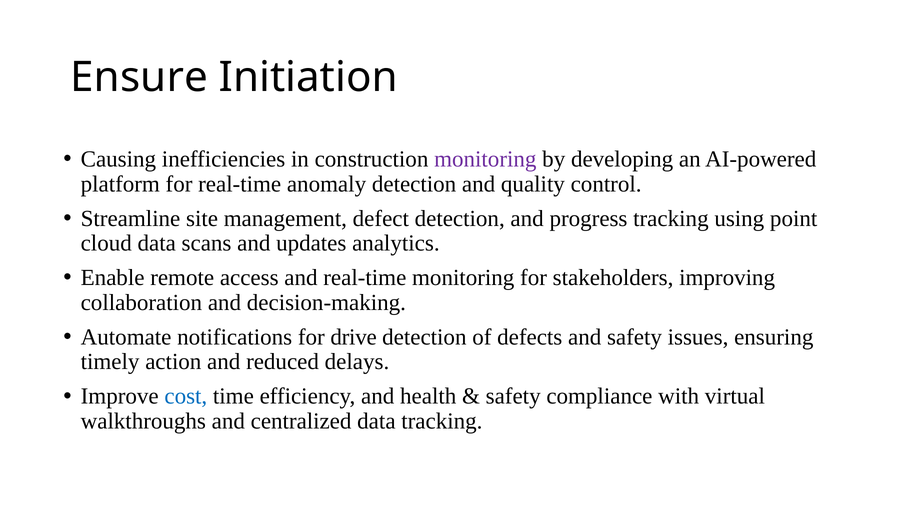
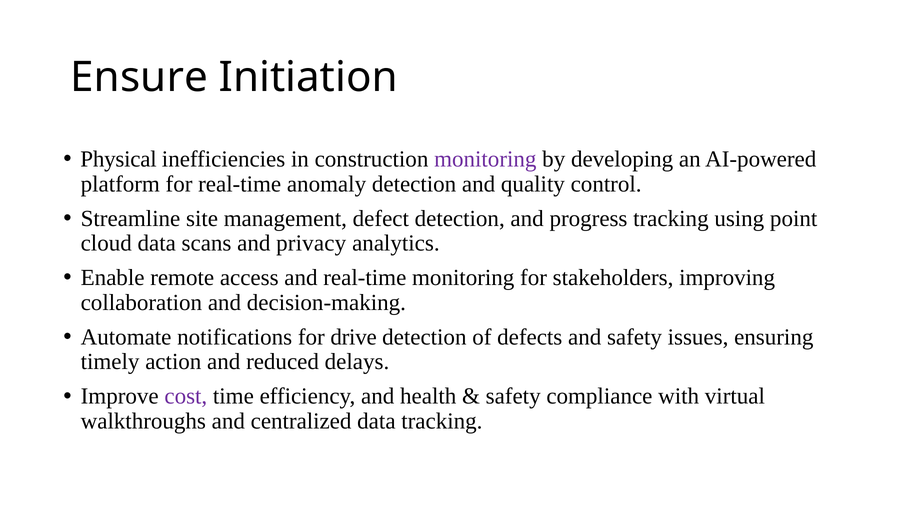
Causing: Causing -> Physical
updates: updates -> privacy
cost colour: blue -> purple
